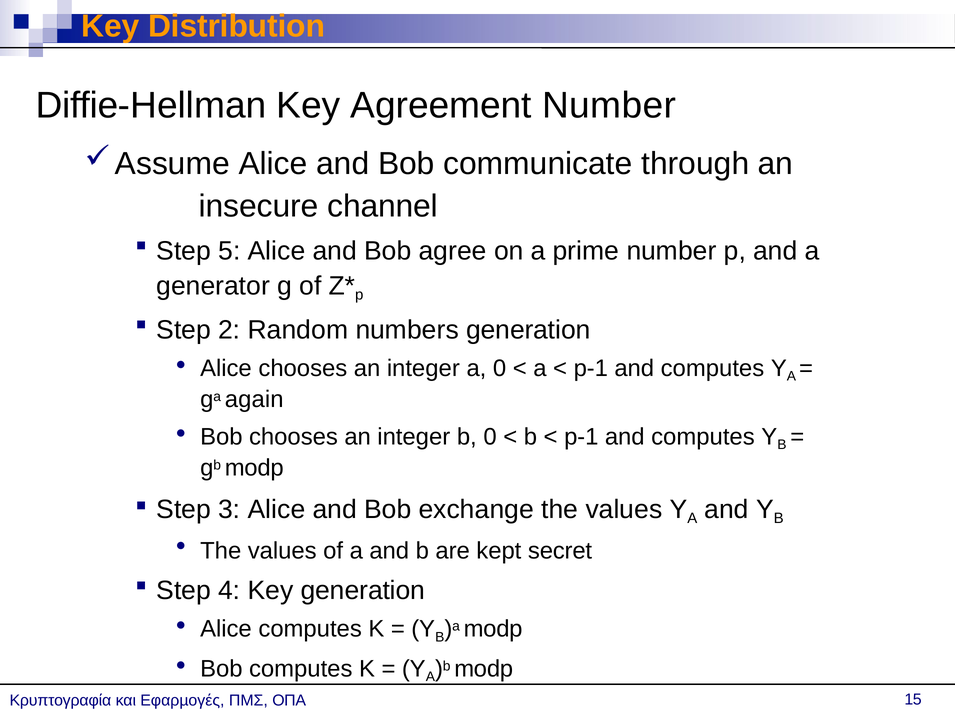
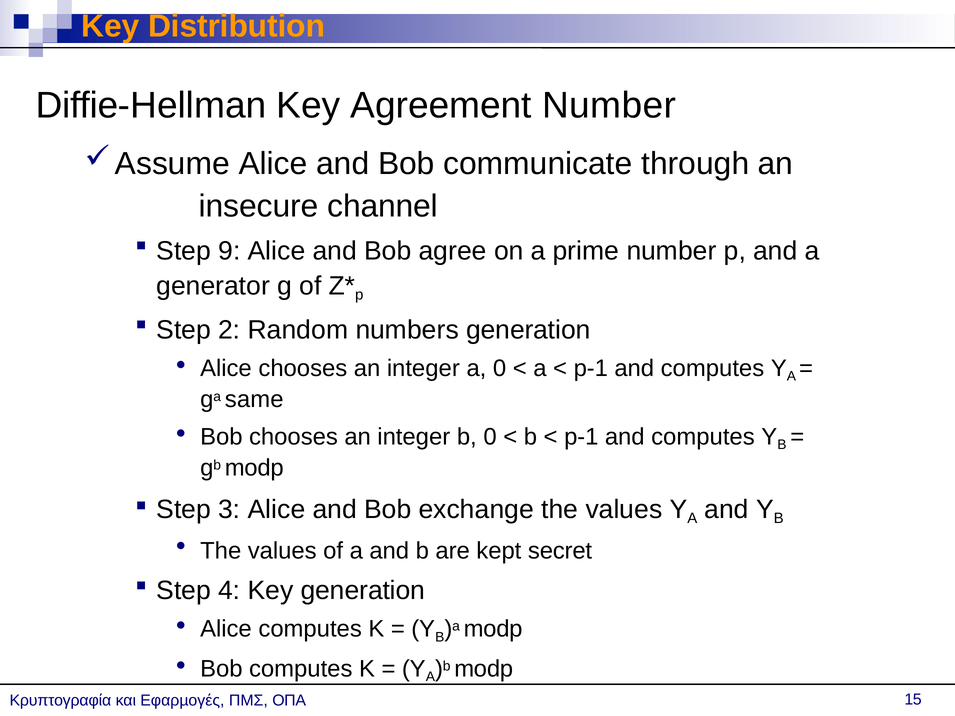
5: 5 -> 9
again: again -> same
